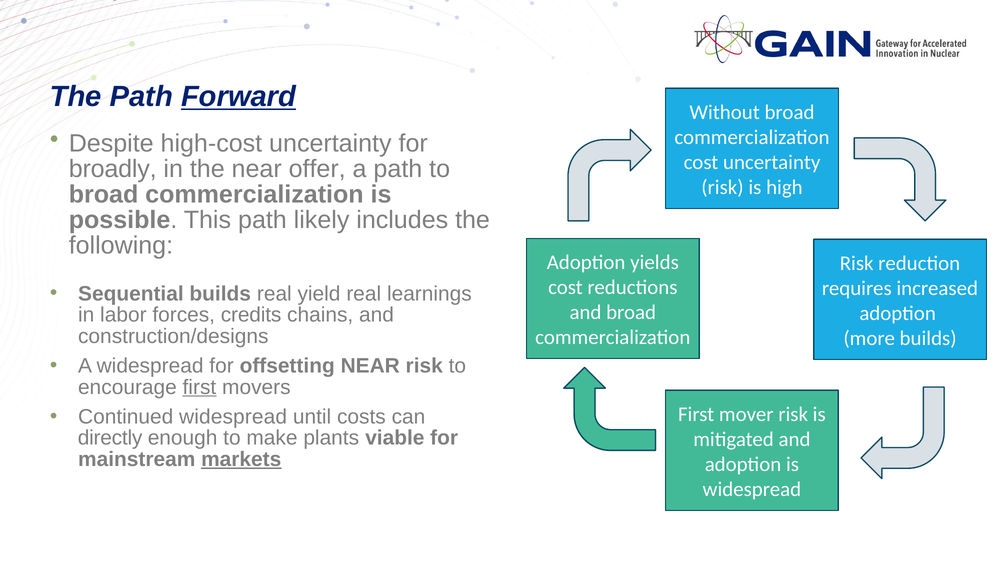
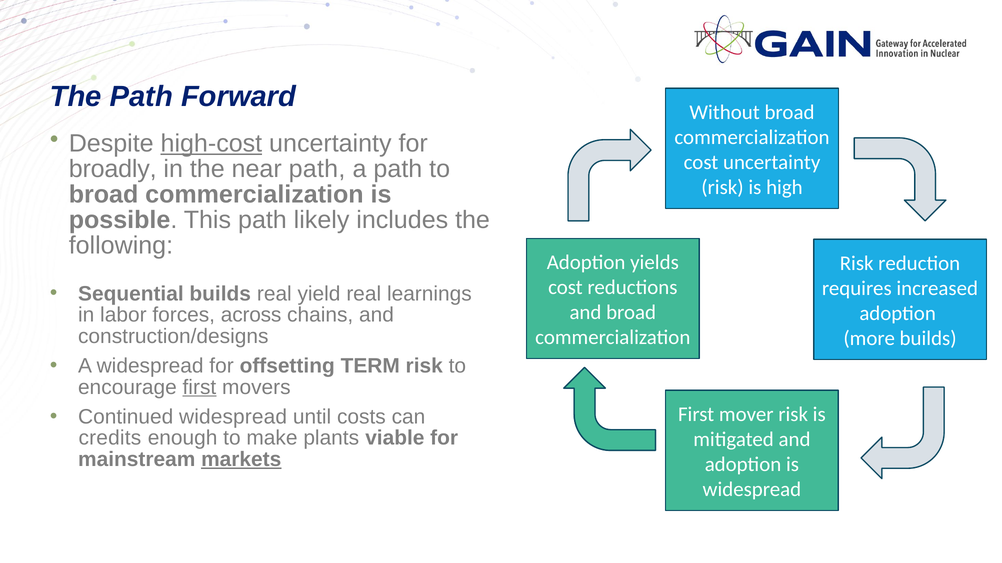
Forward underline: present -> none
high-cost underline: none -> present
near offer: offer -> path
credits: credits -> across
offsetting NEAR: NEAR -> TERM
directly: directly -> credits
